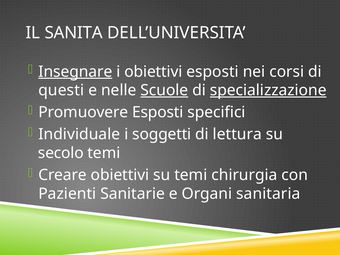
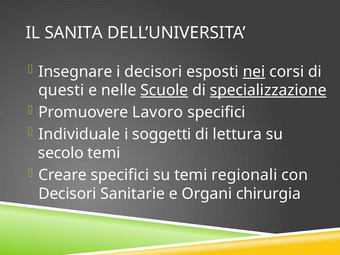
Insegnare underline: present -> none
i obiettivi: obiettivi -> decisori
nei underline: none -> present
Promuovere Esposti: Esposti -> Lavoro
Creare obiettivi: obiettivi -> specifici
chirurgia: chirurgia -> regionali
Pazienti at (67, 194): Pazienti -> Decisori
sanitaria: sanitaria -> chirurgia
